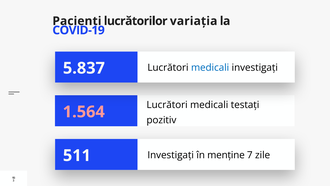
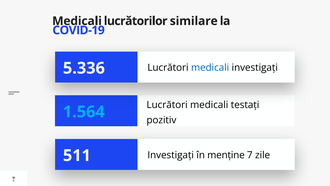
Pacienți at (77, 21): Pacienți -> Medicali
variația: variația -> similare
5.837: 5.837 -> 5.336
1.564 colour: pink -> light blue
